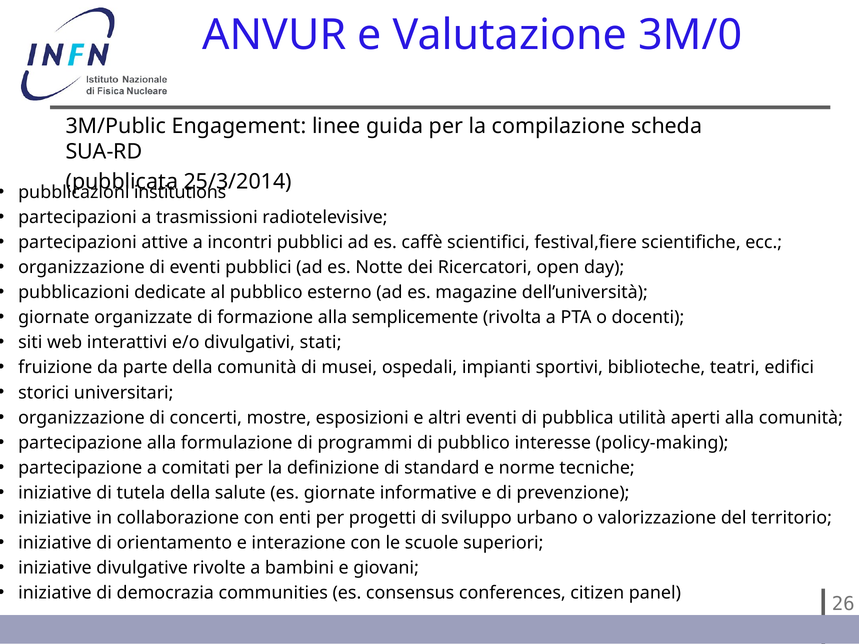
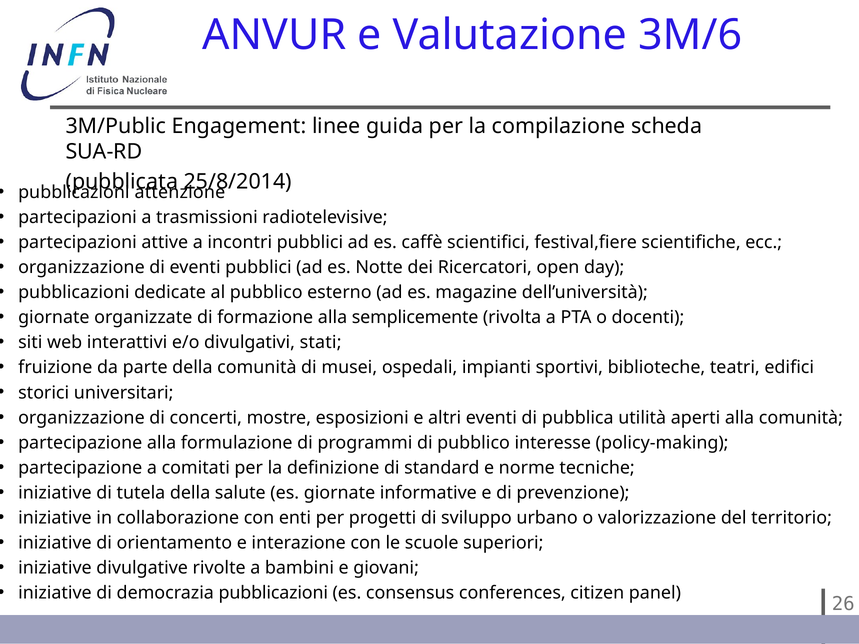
3M/0: 3M/0 -> 3M/6
25/3/2014: 25/3/2014 -> 25/8/2014
institutions: institutions -> attenzione
democrazia communities: communities -> pubblicazioni
